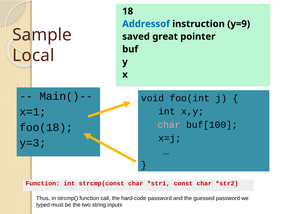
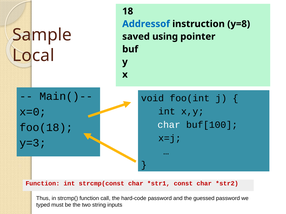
y=9: y=9 -> y=8
great: great -> using
x=1: x=1 -> x=0
char at (169, 125) colour: pink -> white
